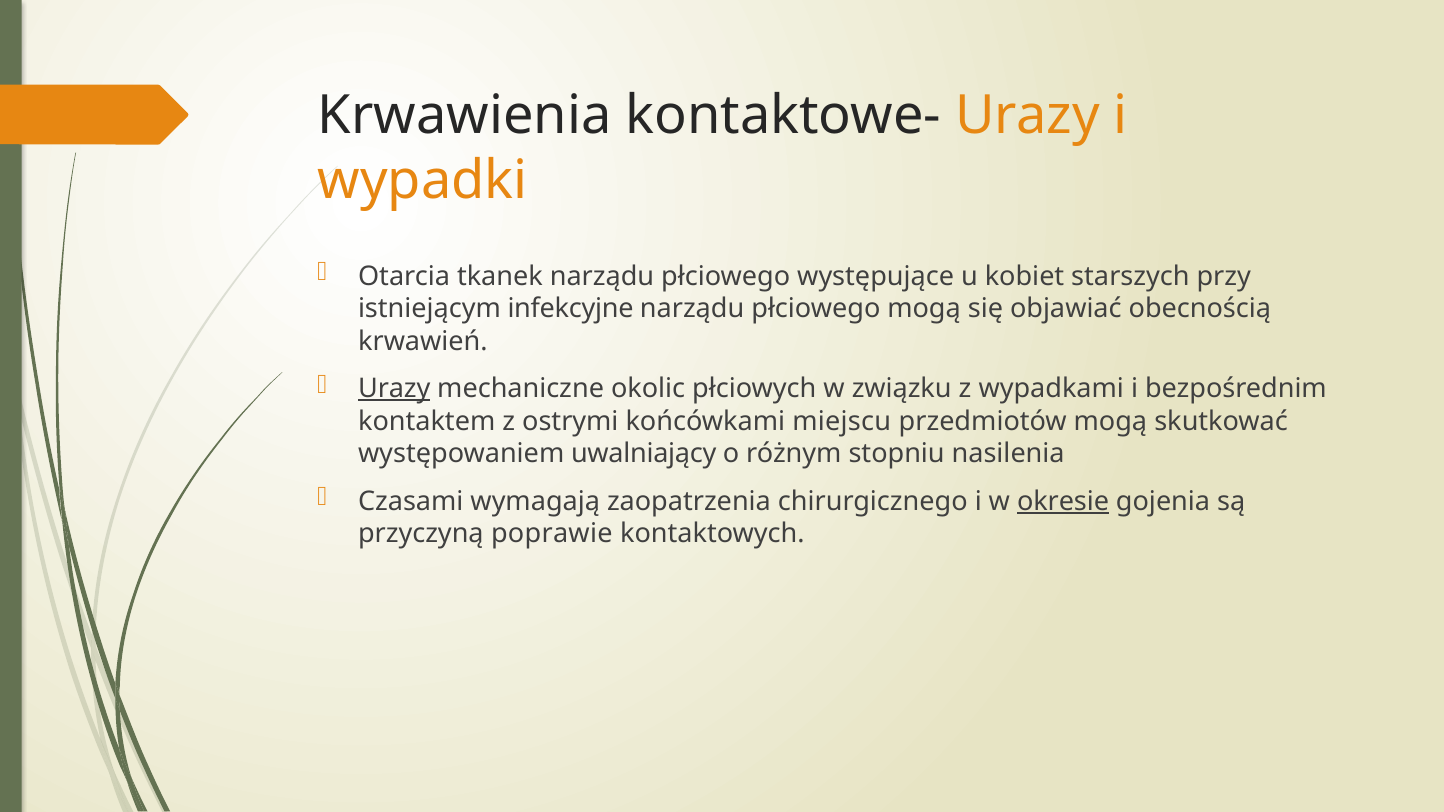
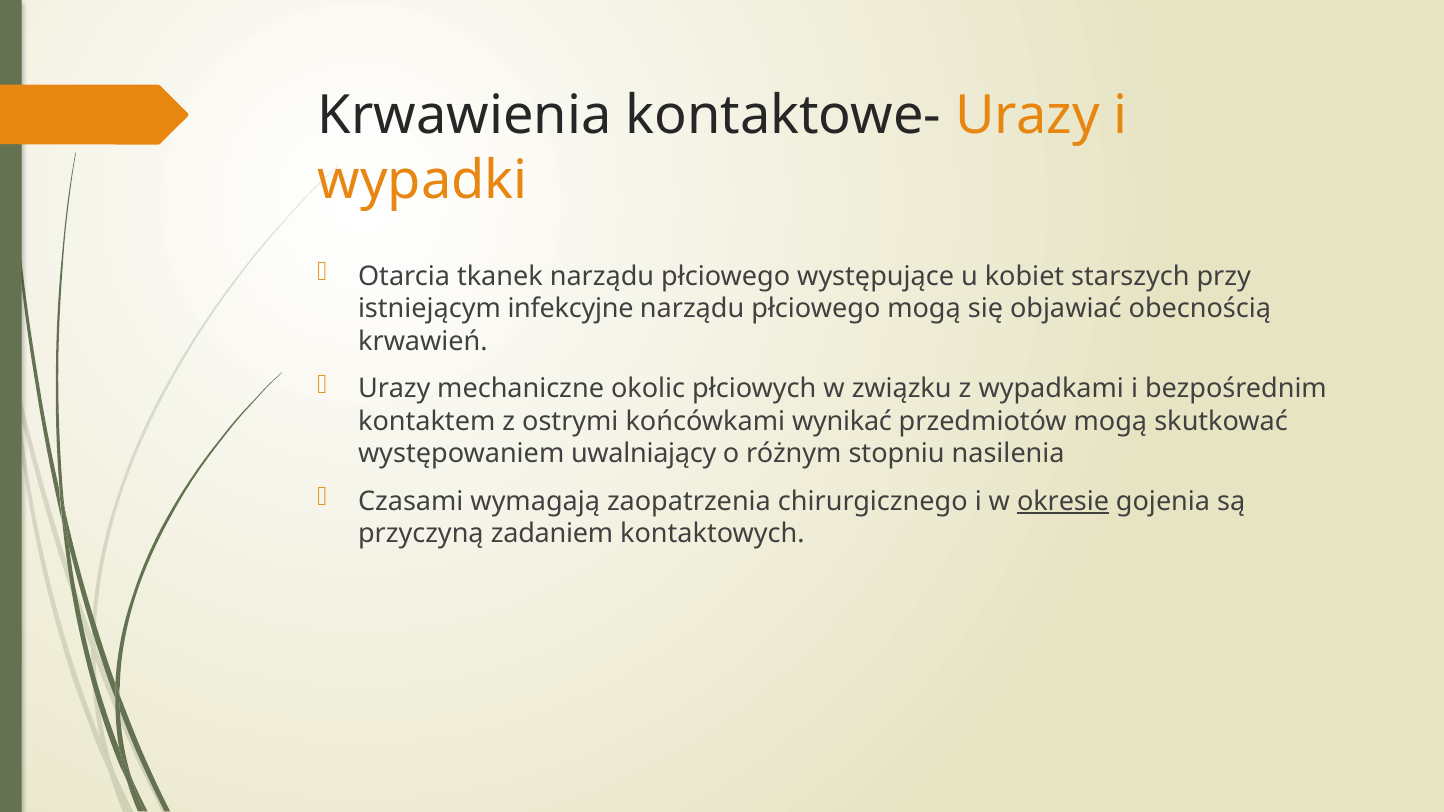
Urazy at (394, 389) underline: present -> none
miejscu: miejscu -> wynikać
poprawie: poprawie -> zadaniem
